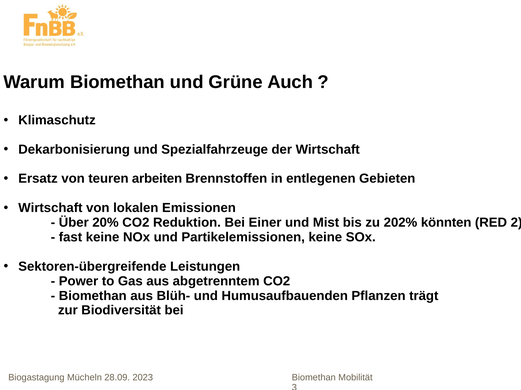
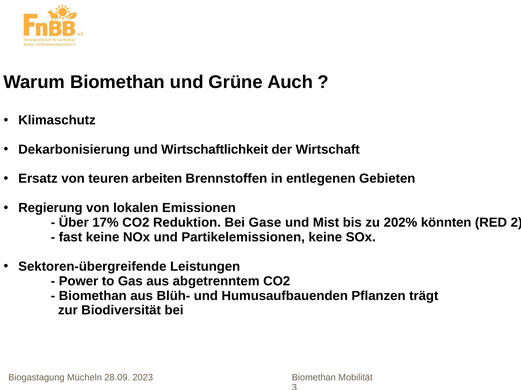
Spezialfahrzeuge: Spezialfahrzeuge -> Wirtschaftlichkeit
Wirtschaft at (50, 208): Wirtschaft -> Regierung
20%: 20% -> 17%
Einer: Einer -> Gase
